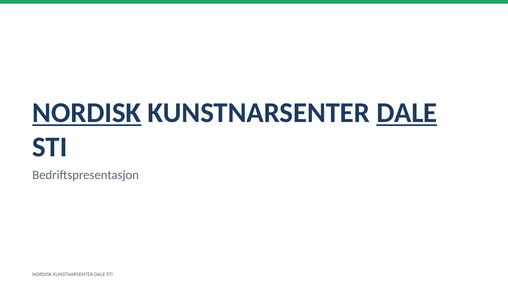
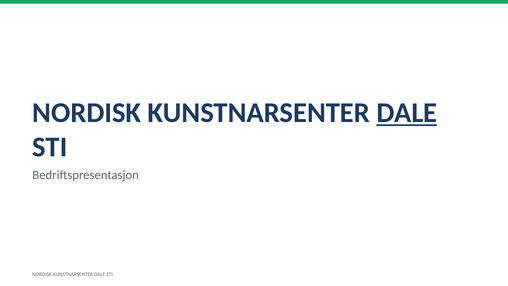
NORDISK at (87, 113) underline: present -> none
